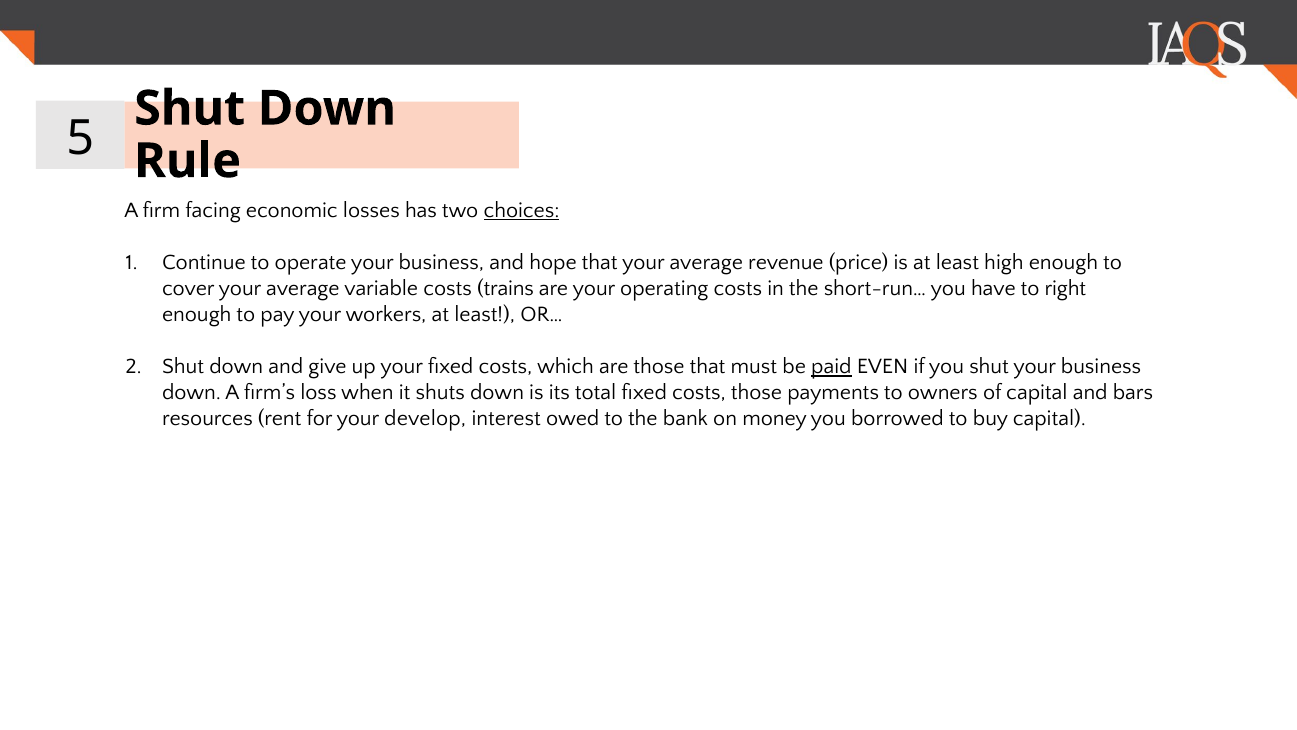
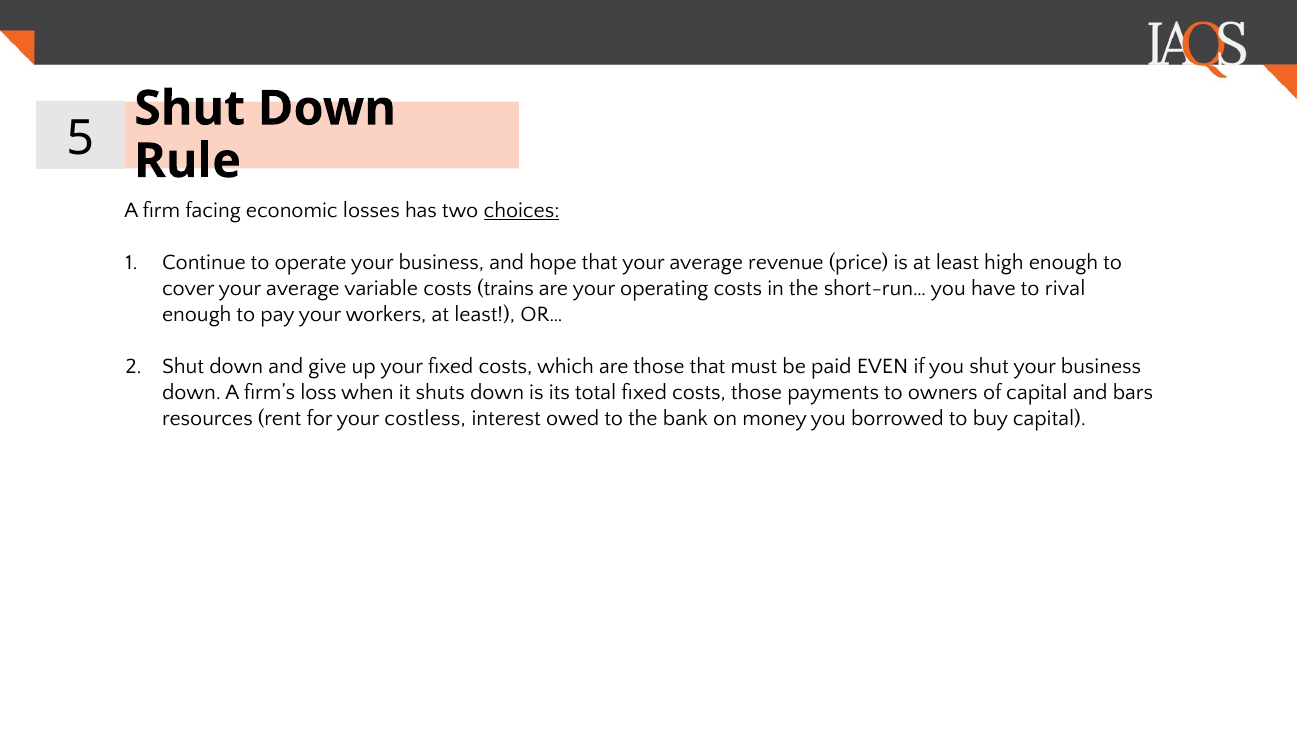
right: right -> rival
paid underline: present -> none
develop: develop -> costless
